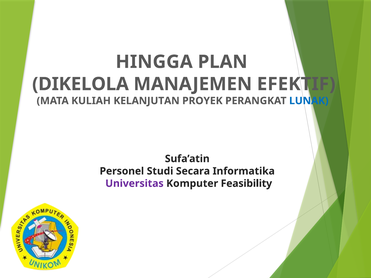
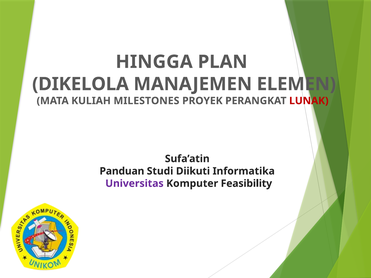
EFEKTIF: EFEKTIF -> ELEMEN
KELANJUTAN: KELANJUTAN -> MILESTONES
LUNAK colour: blue -> red
Personel: Personel -> Panduan
Secara: Secara -> Diikuti
